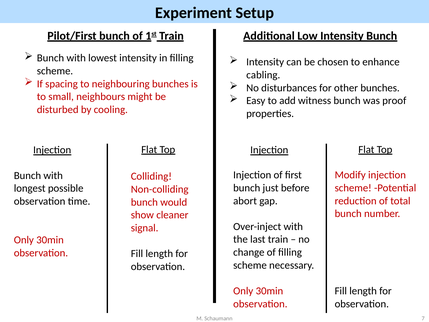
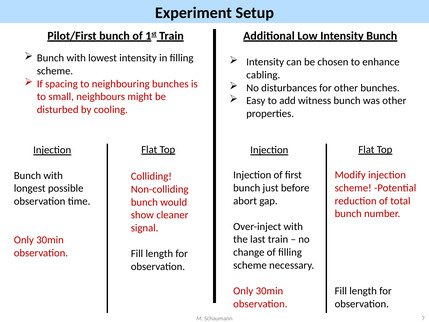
was proof: proof -> other
